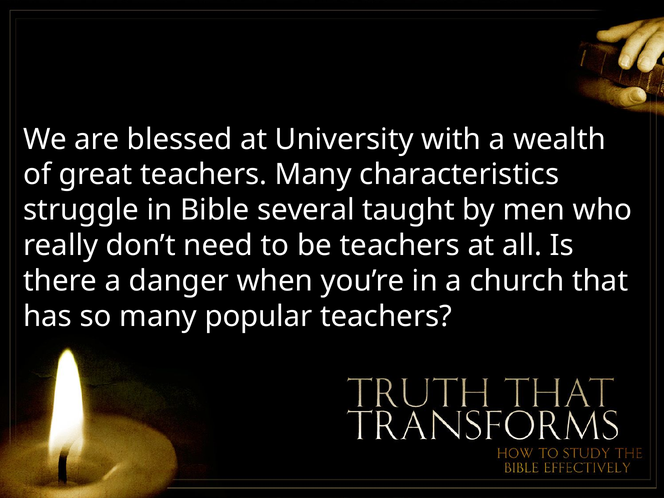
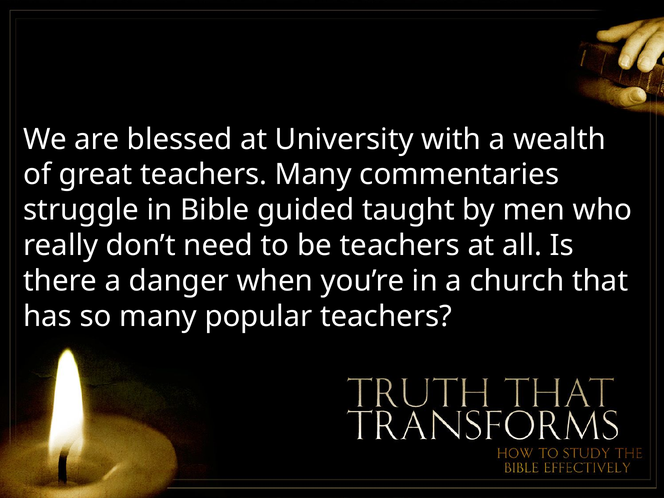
characteristics: characteristics -> commentaries
several: several -> guided
